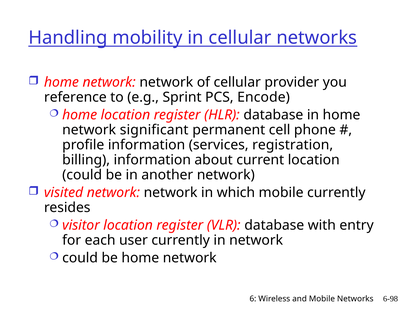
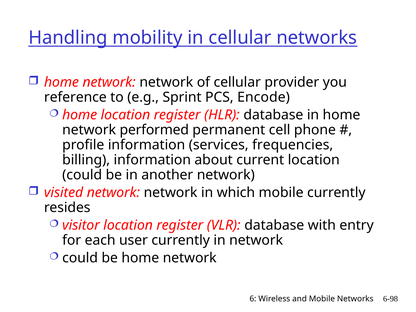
significant: significant -> performed
registration: registration -> frequencies
